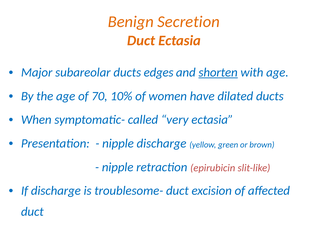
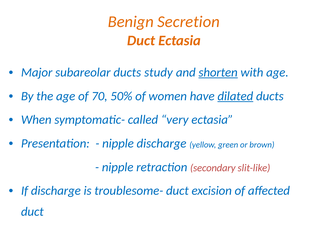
edges: edges -> study
10%: 10% -> 50%
dilated underline: none -> present
epirubicin: epirubicin -> secondary
